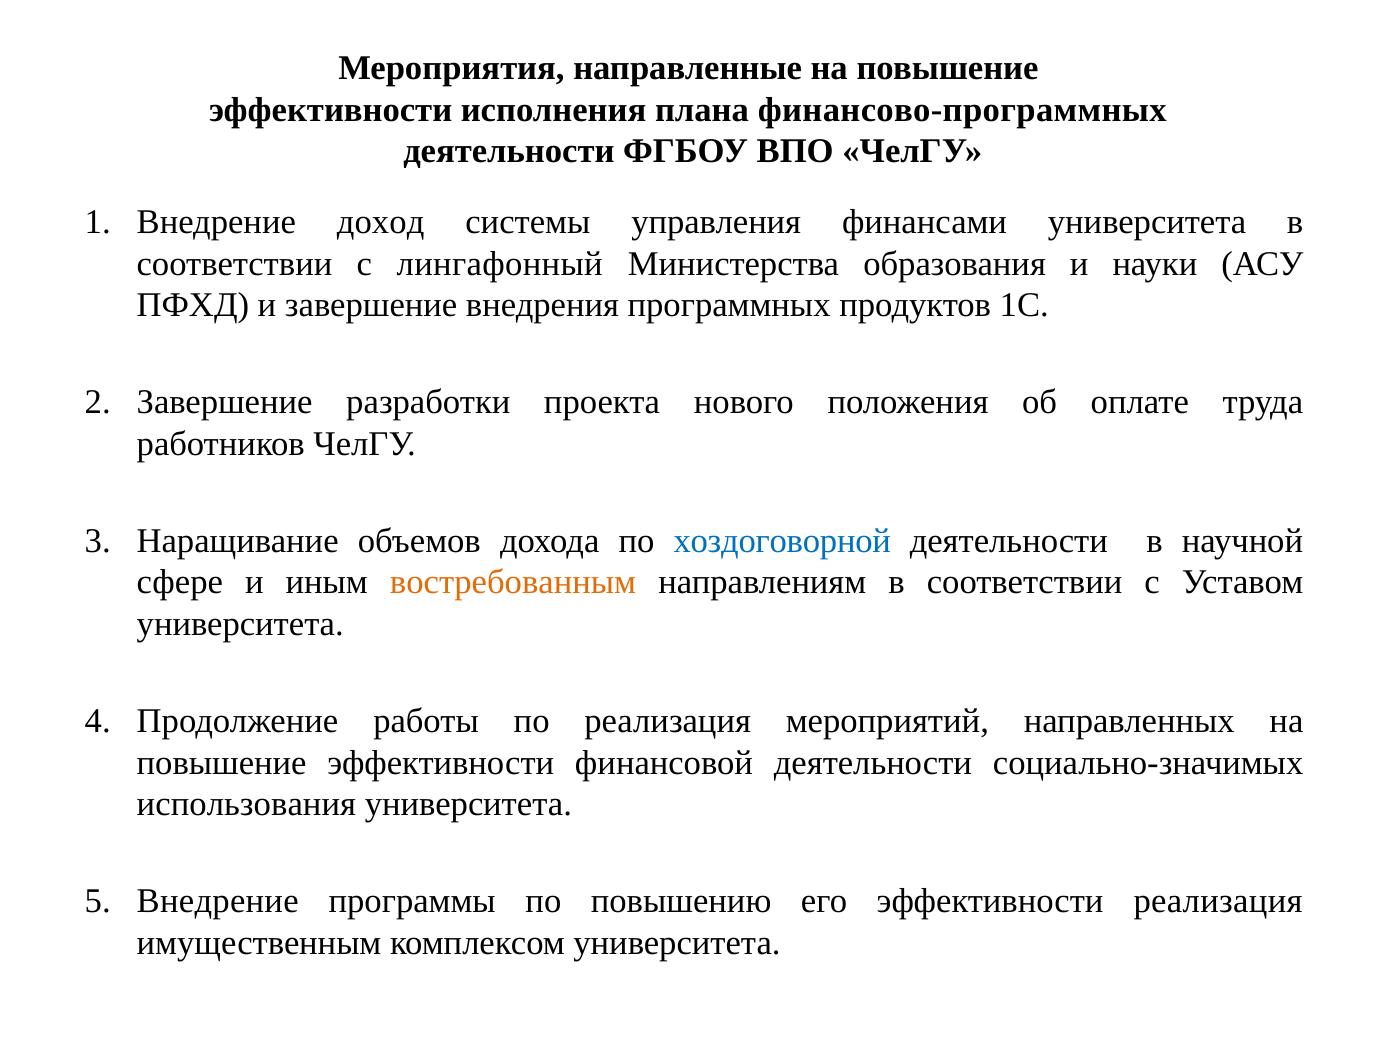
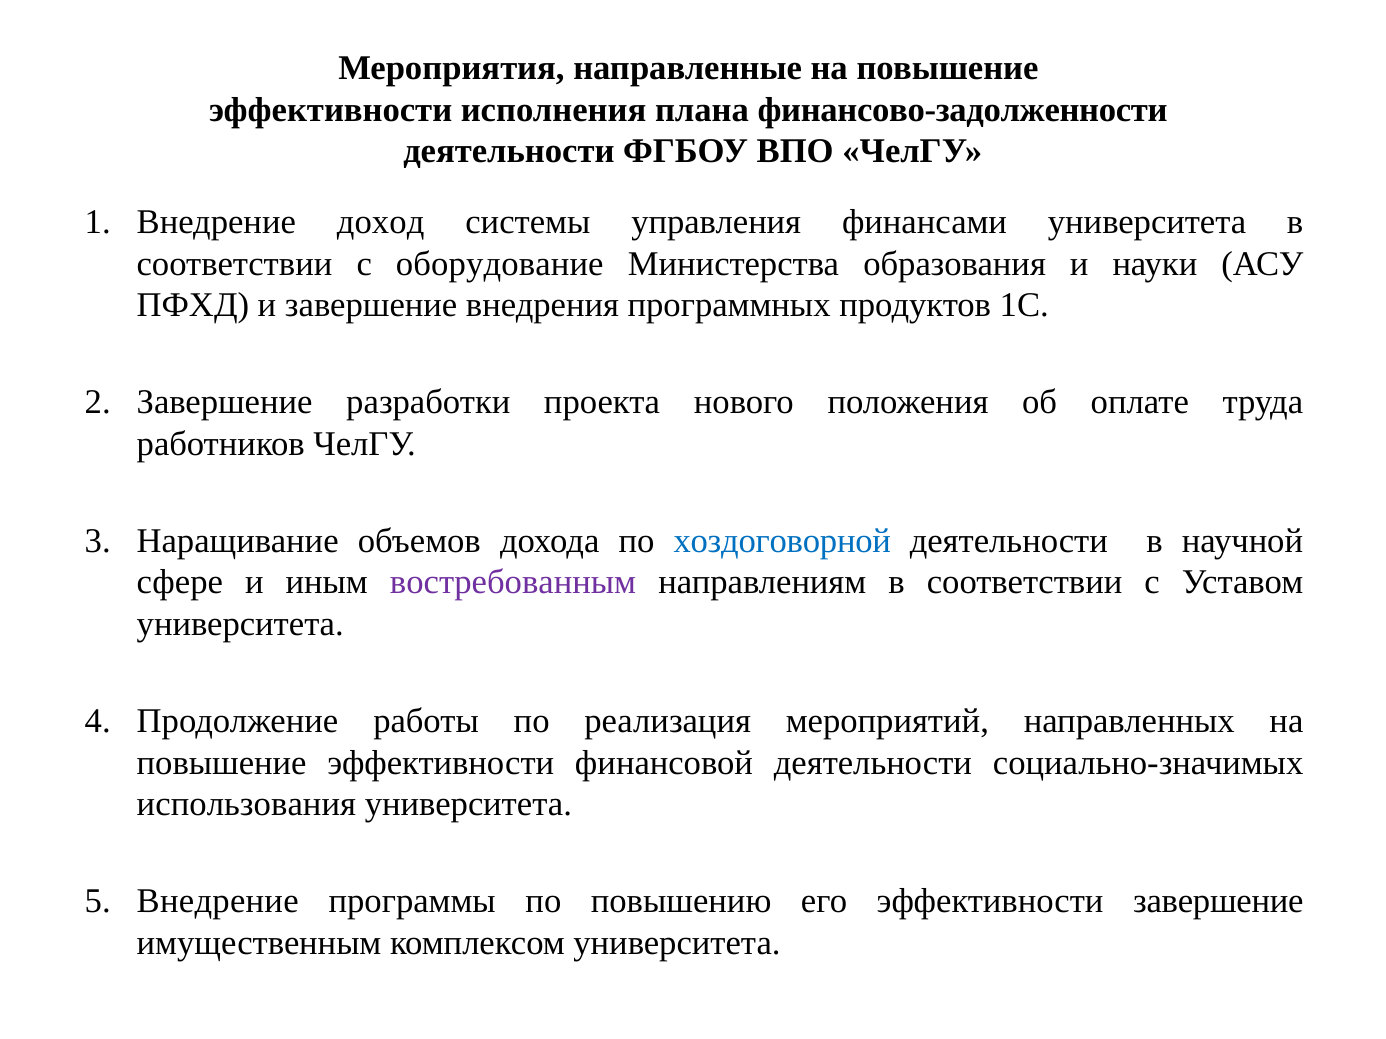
финансово-программных: финансово-программных -> финансово-задолженности
лингафонный: лингафонный -> оборудование
востребованным colour: orange -> purple
эффективности реализация: реализация -> завершение
